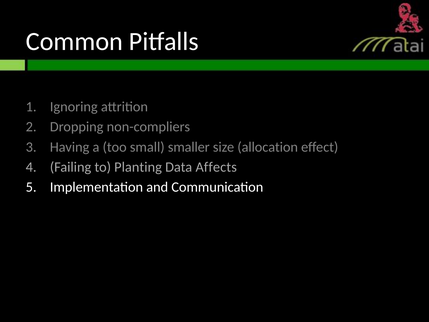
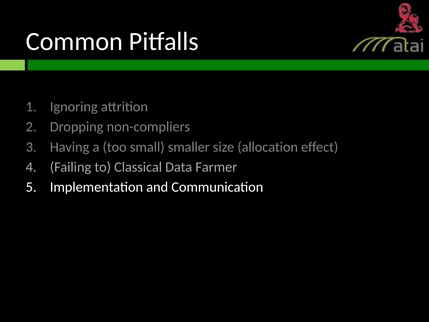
Planting: Planting -> Classical
Affects: Affects -> Farmer
